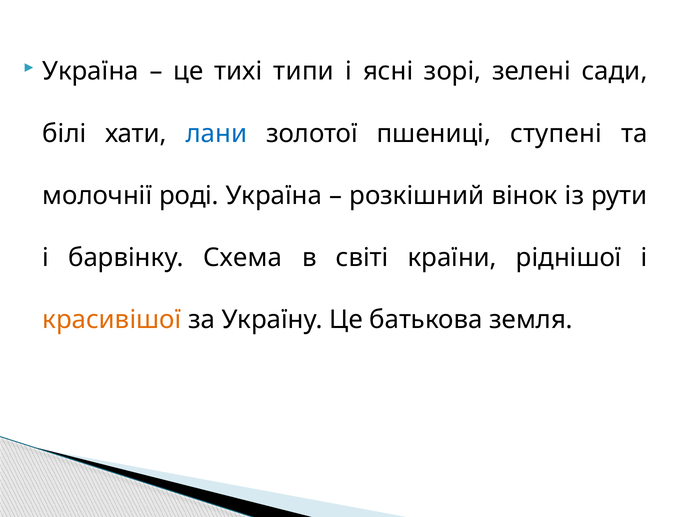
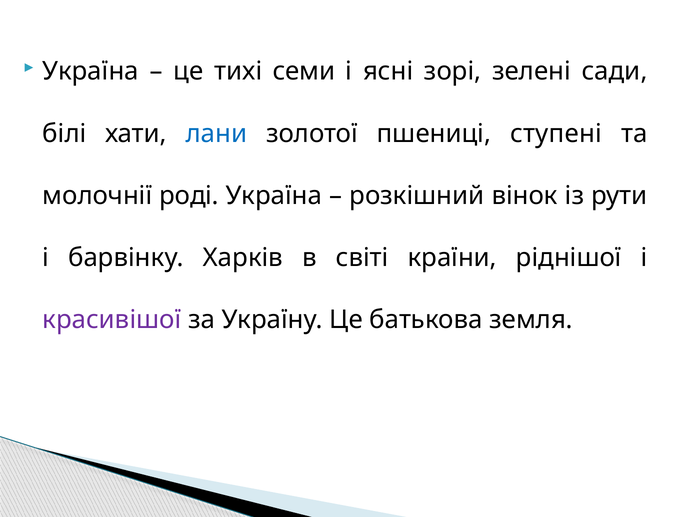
типи: типи -> семи
Схема: Схема -> Харків
красивішої colour: orange -> purple
